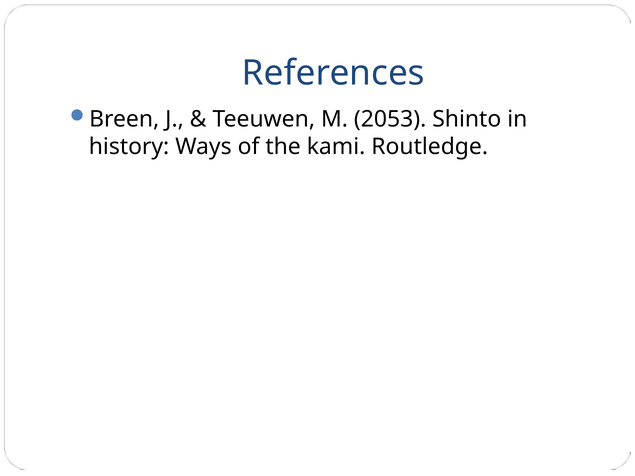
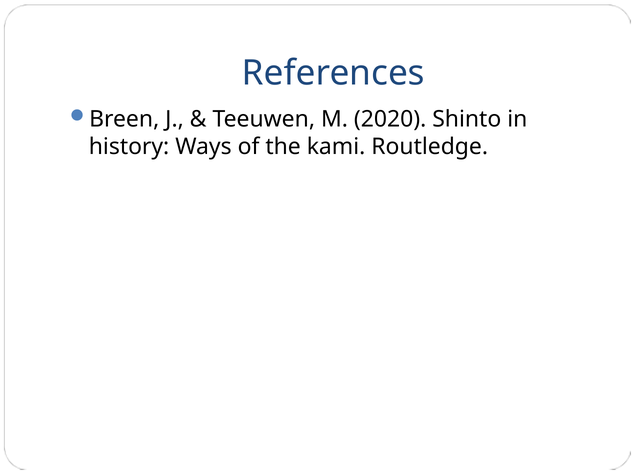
2053: 2053 -> 2020
